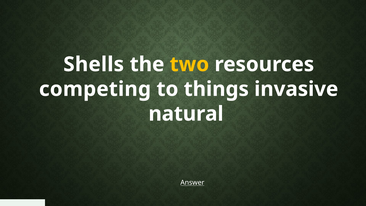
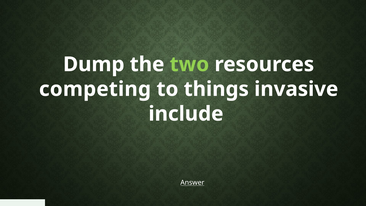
Shells: Shells -> Dump
two colour: yellow -> light green
natural: natural -> include
